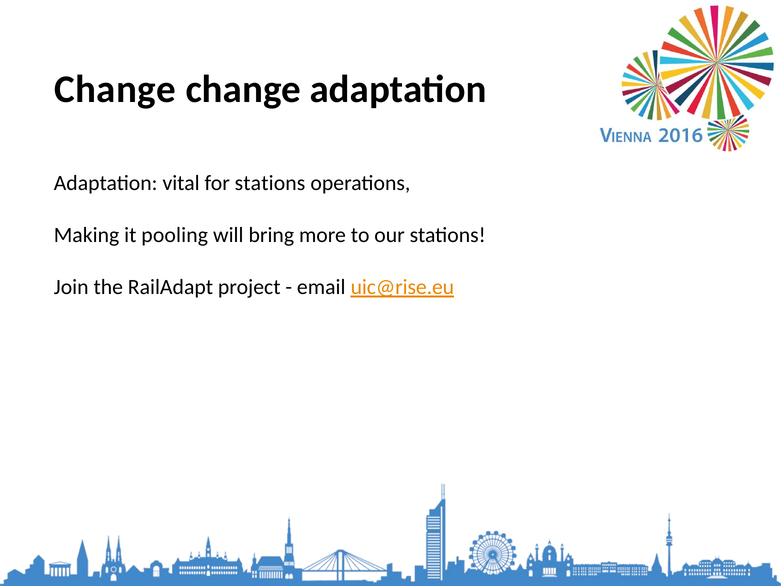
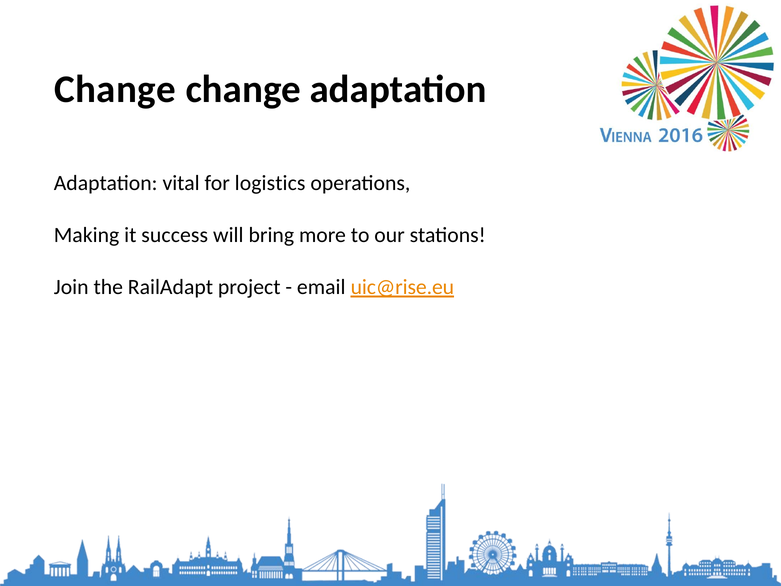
for stations: stations -> logistics
pooling: pooling -> success
